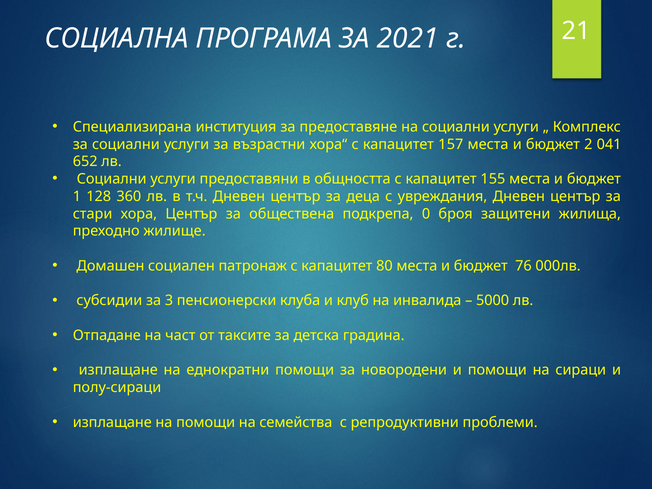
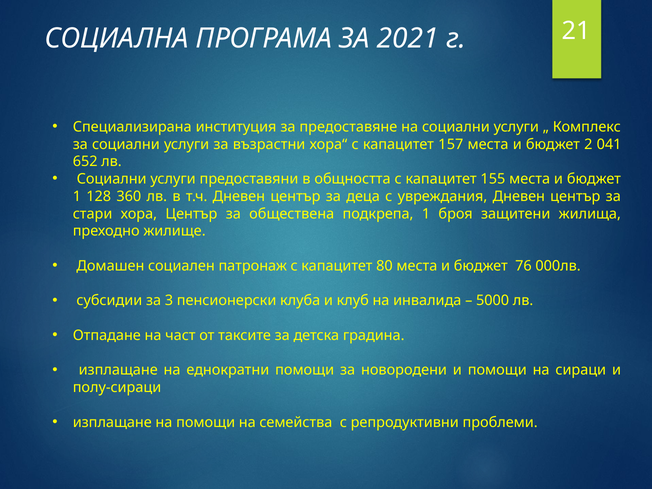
подкрепа 0: 0 -> 1
